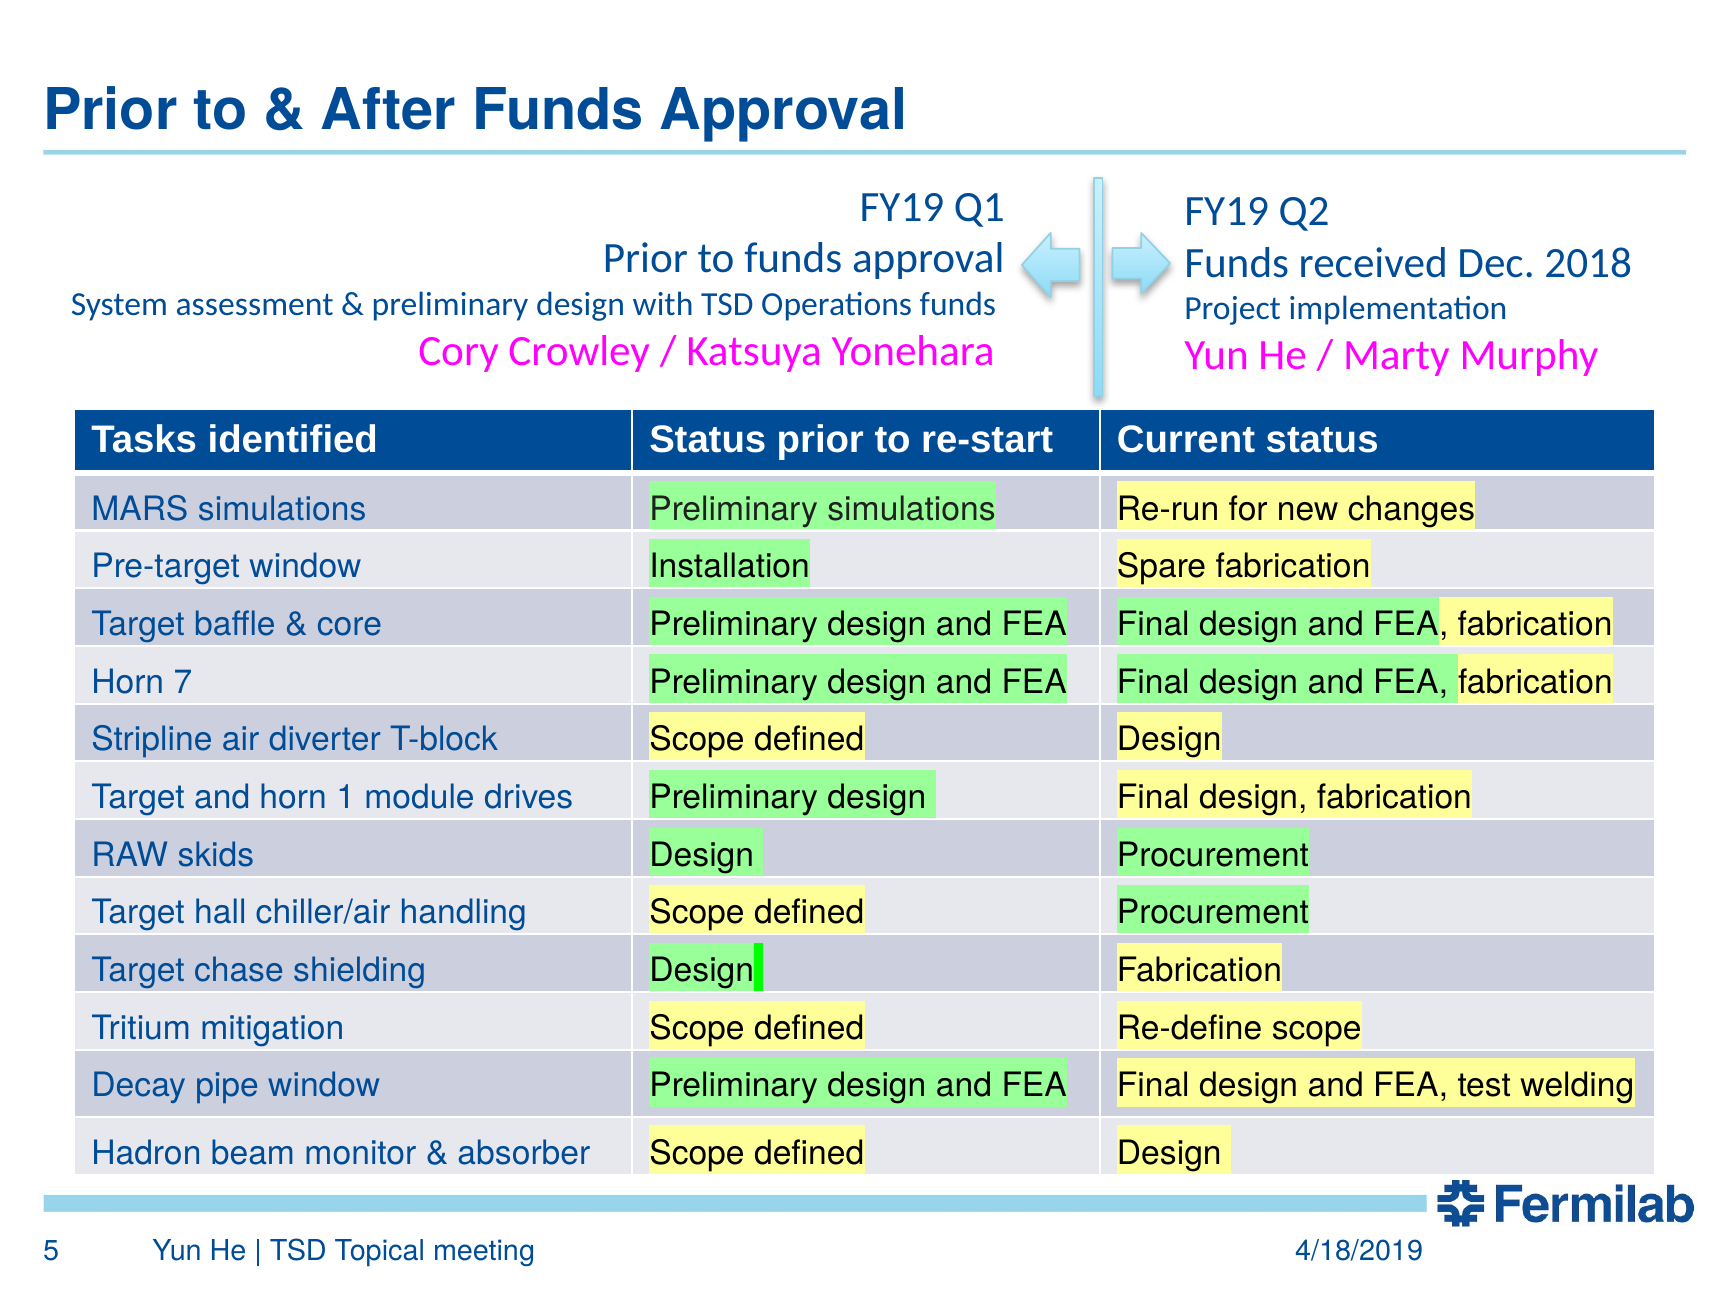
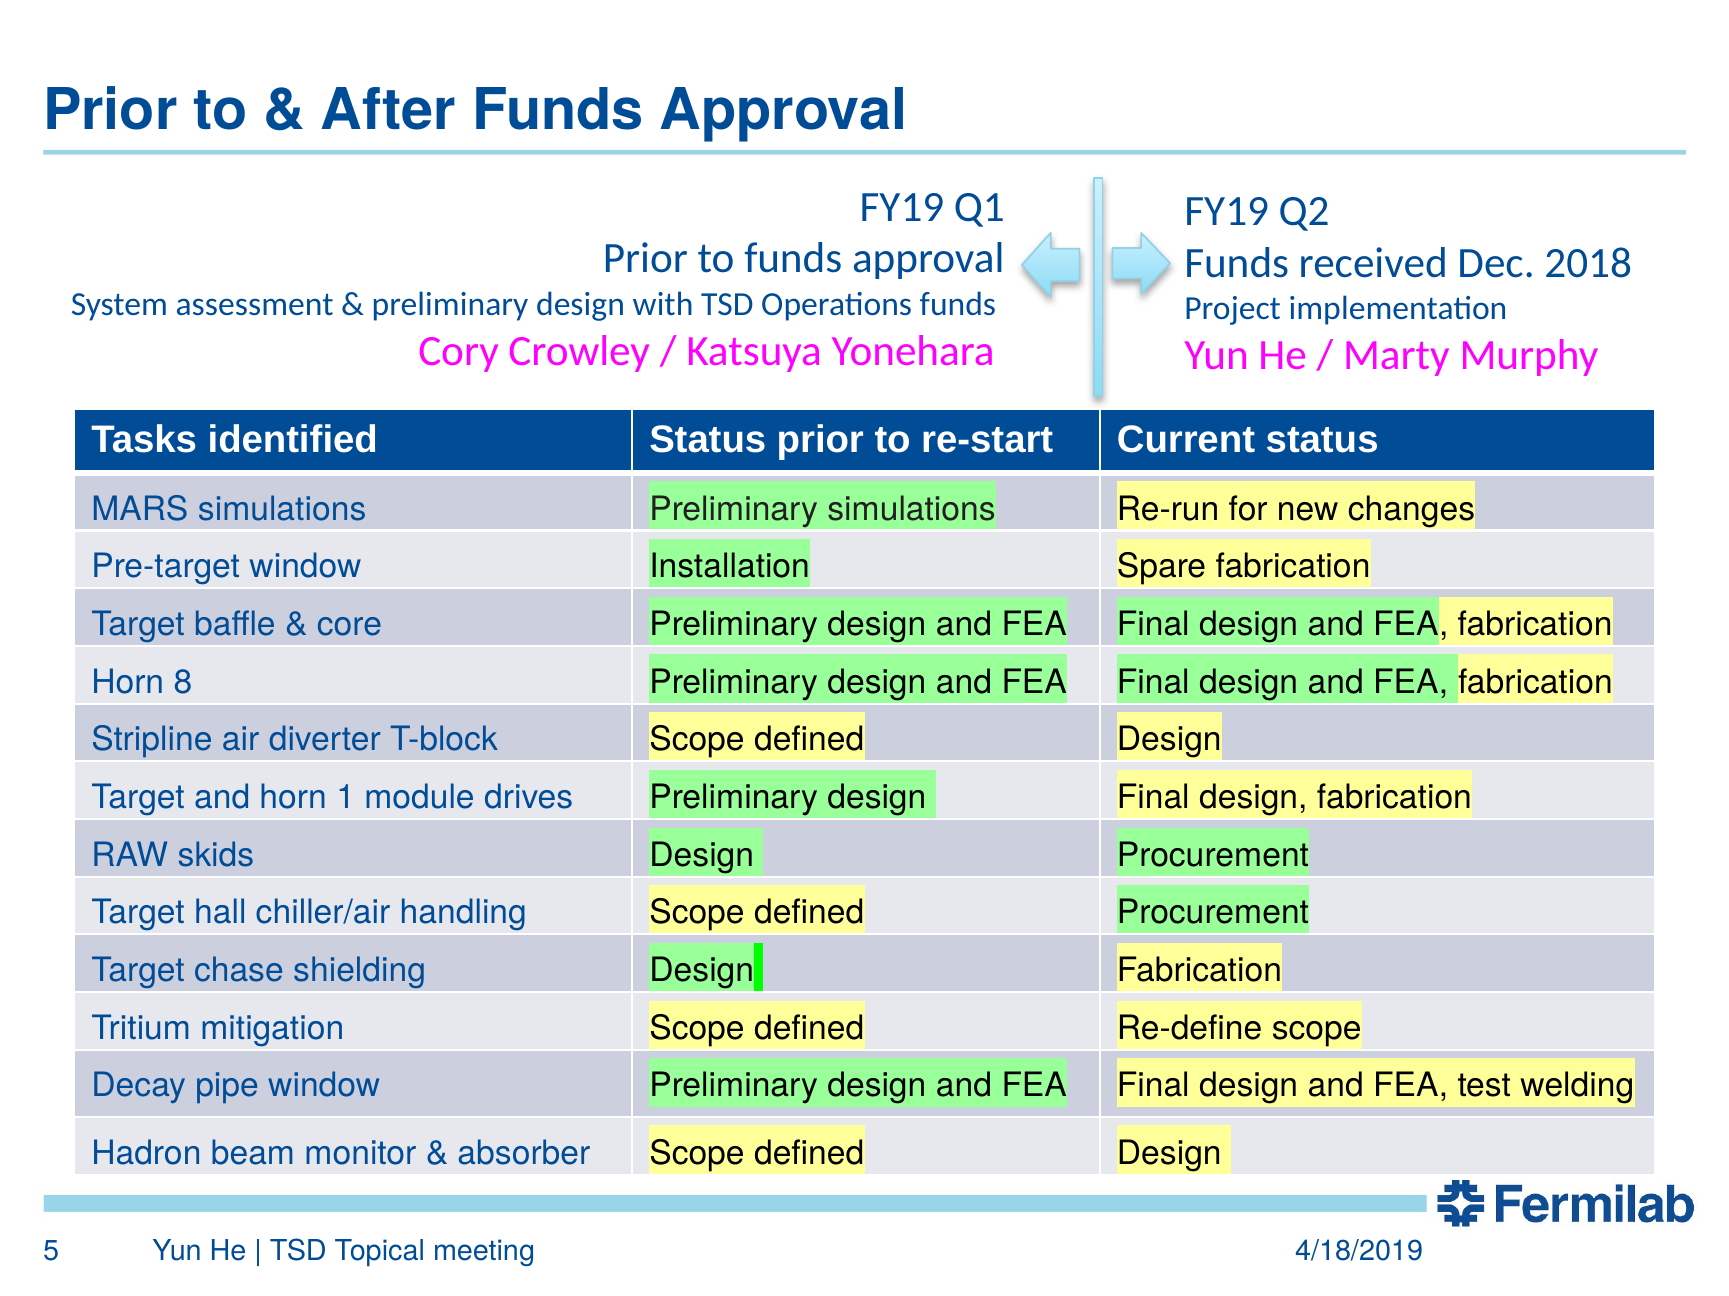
7: 7 -> 8
